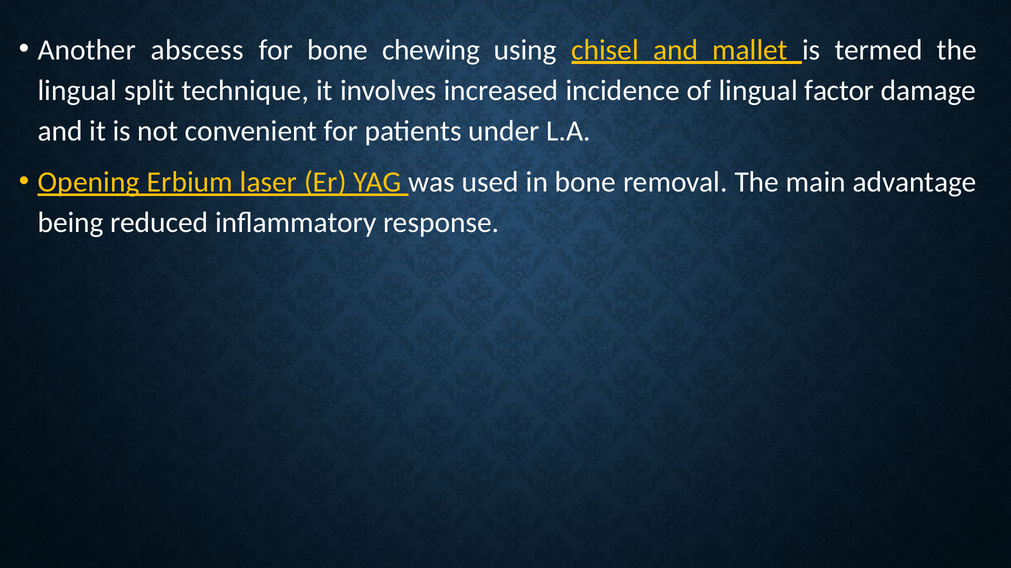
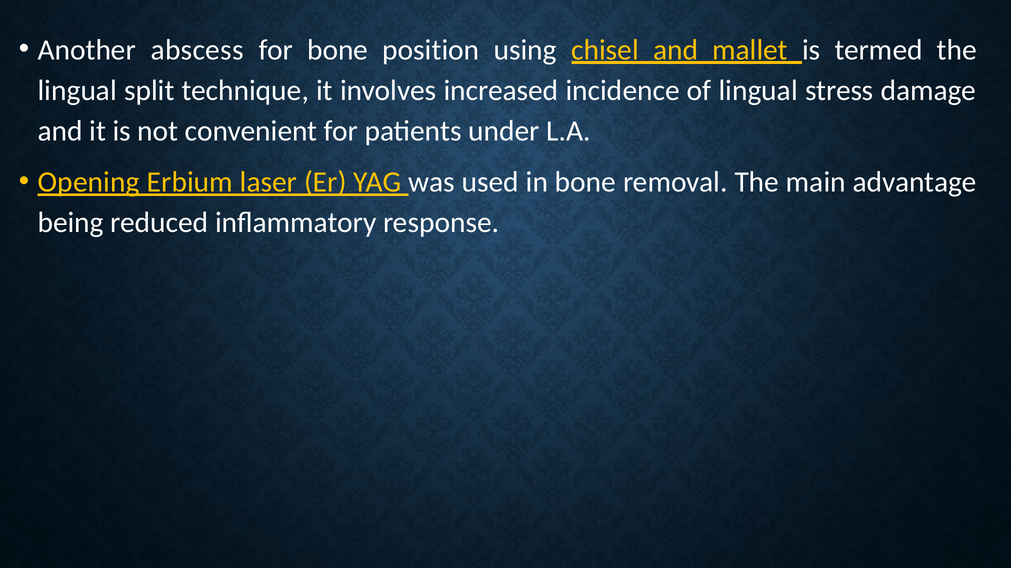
chewing: chewing -> position
factor: factor -> stress
